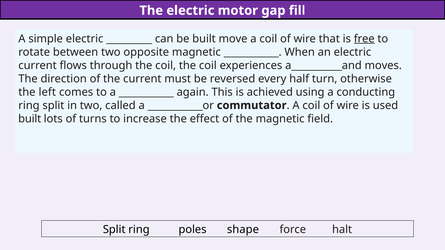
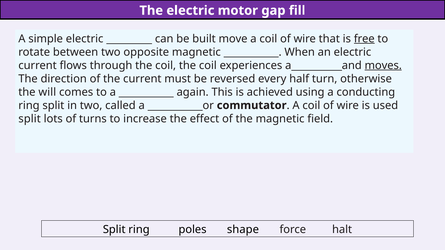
moves underline: none -> present
left: left -> will
built at (30, 119): built -> split
